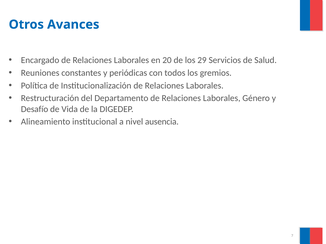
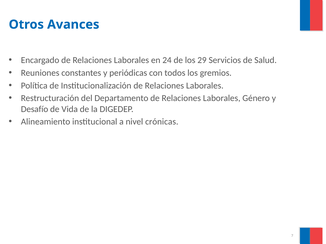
20: 20 -> 24
ausencia: ausencia -> crónicas
